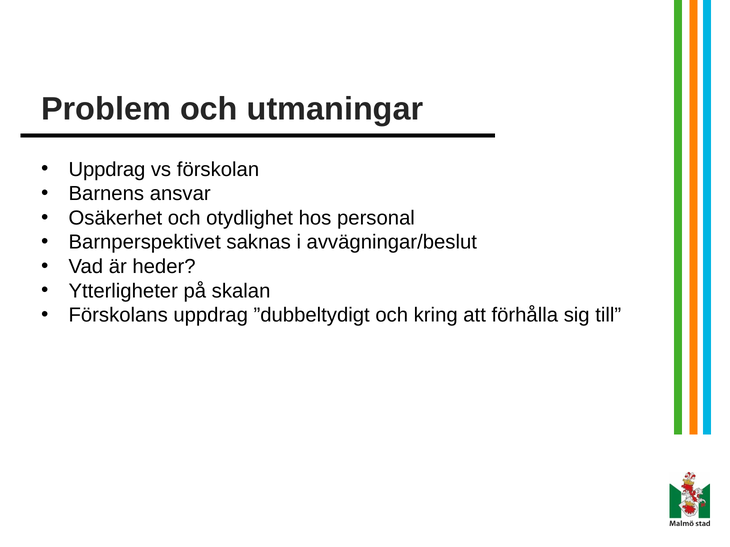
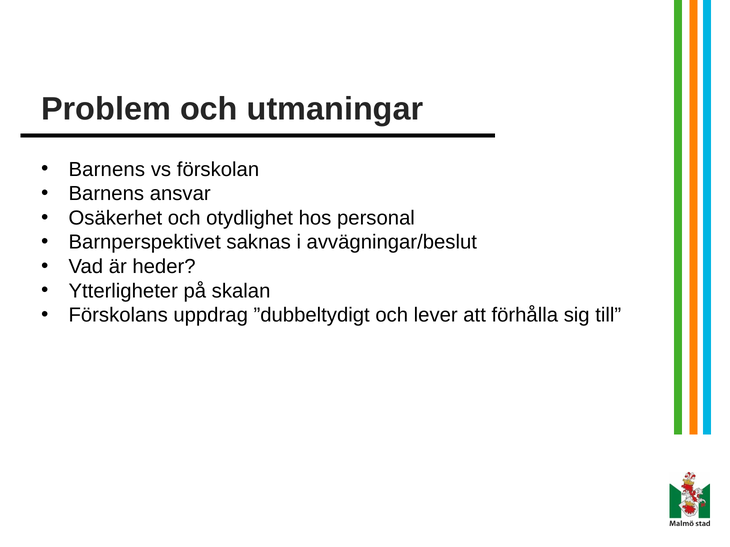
Uppdrag at (107, 169): Uppdrag -> Barnens
kring: kring -> lever
